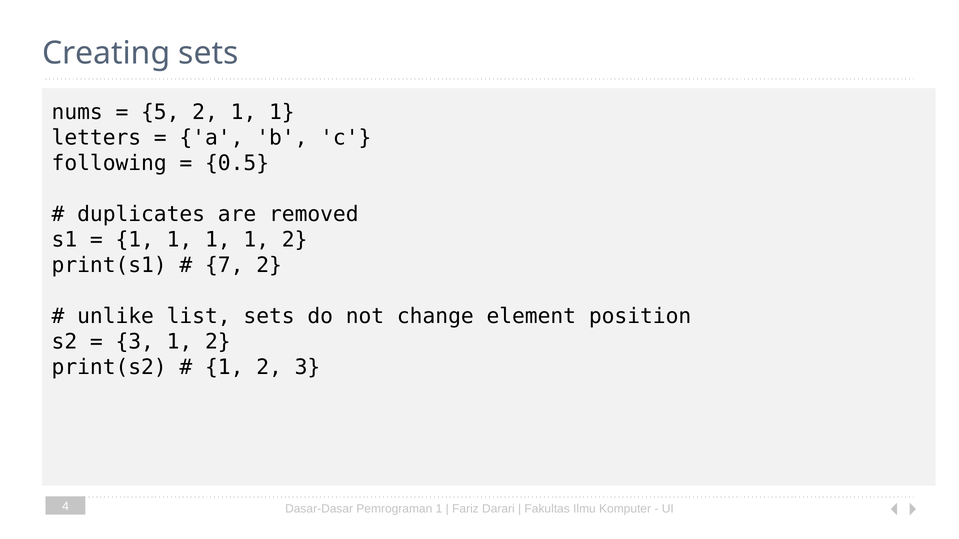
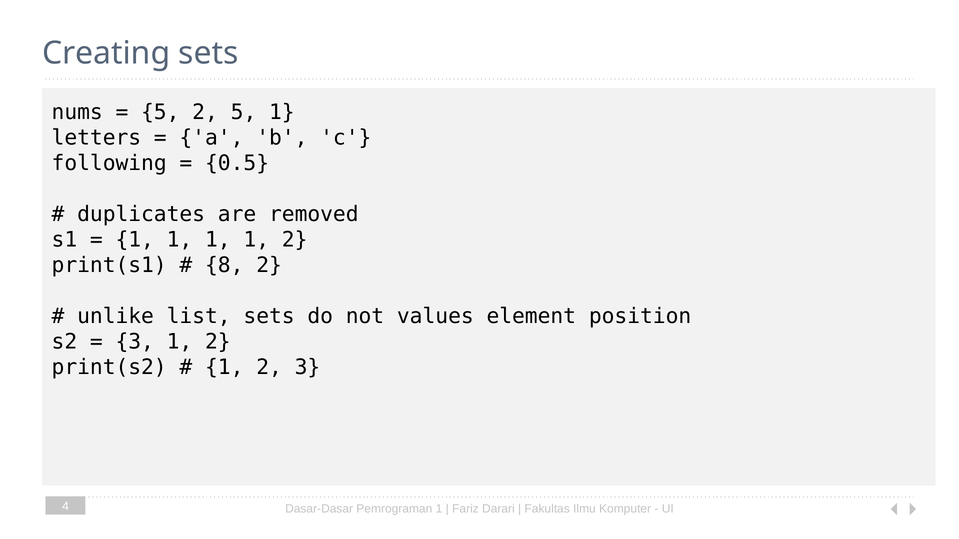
2 1: 1 -> 5
7: 7 -> 8
change: change -> values
